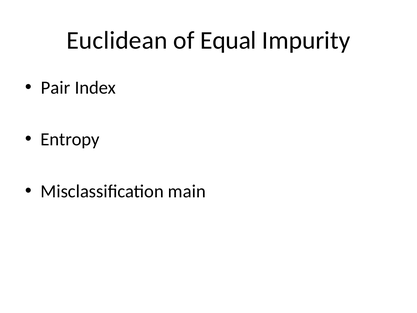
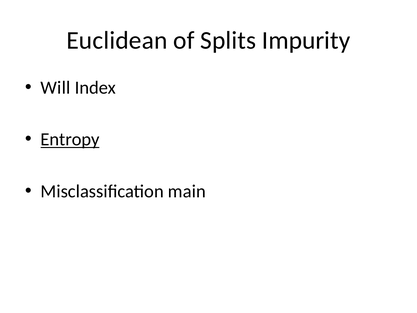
Equal: Equal -> Splits
Pair: Pair -> Will
Entropy underline: none -> present
